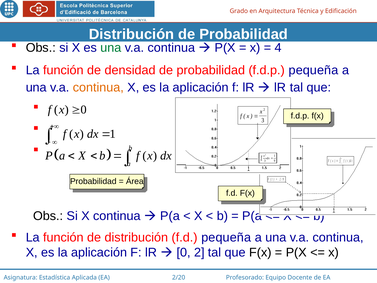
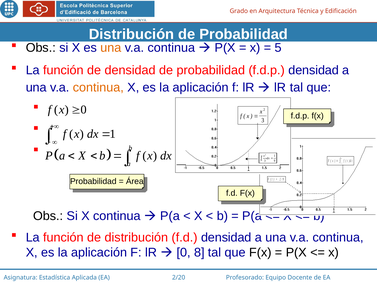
una at (111, 48) colour: green -> orange
4: 4 -> 5
f.d.p pequeña: pequeña -> densidad
f.d pequeña: pequeña -> densidad
0 2: 2 -> 8
